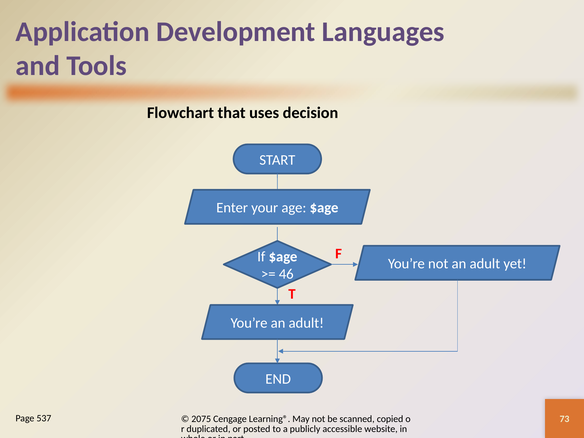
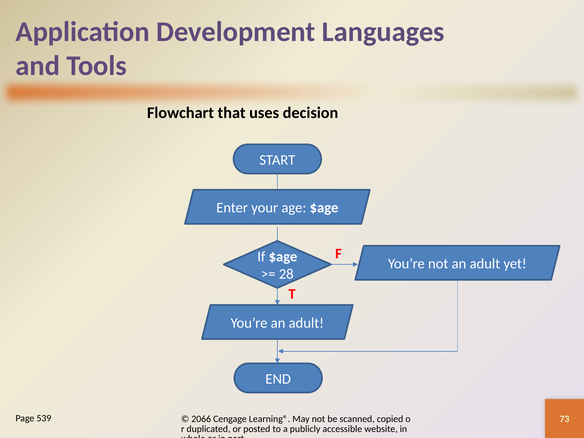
46: 46 -> 28
537: 537 -> 539
2075: 2075 -> 2066
